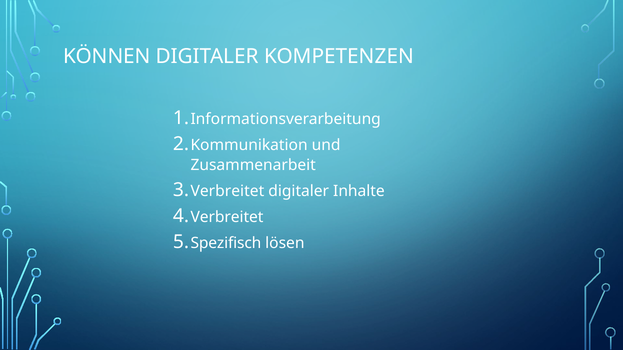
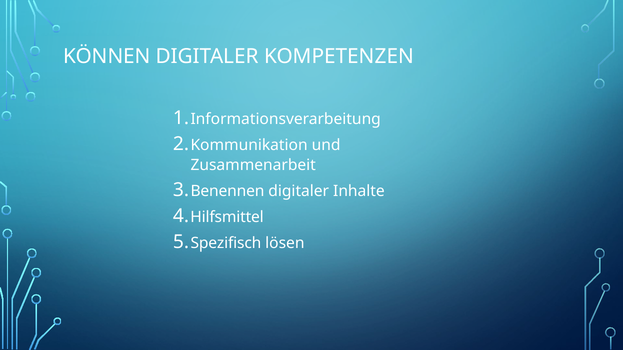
Verbreitet at (227, 191): Verbreitet -> Benennen
Verbreitet at (227, 217): Verbreitet -> Hilfsmittel
